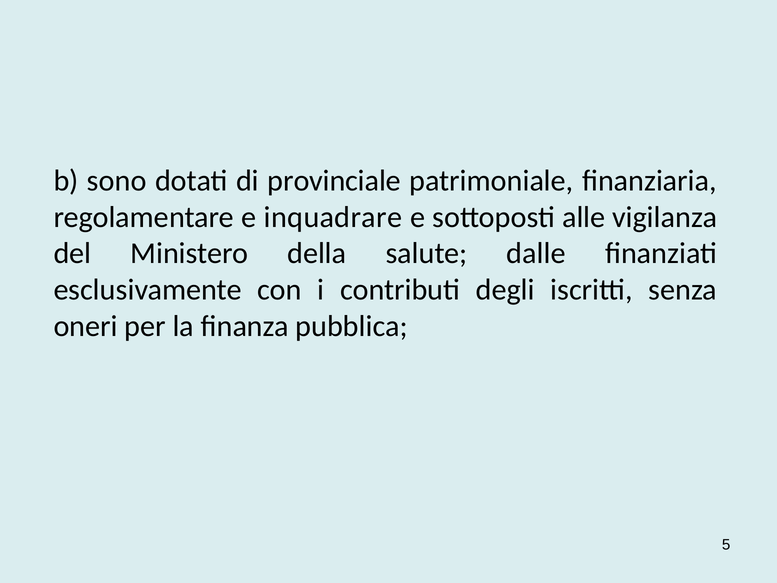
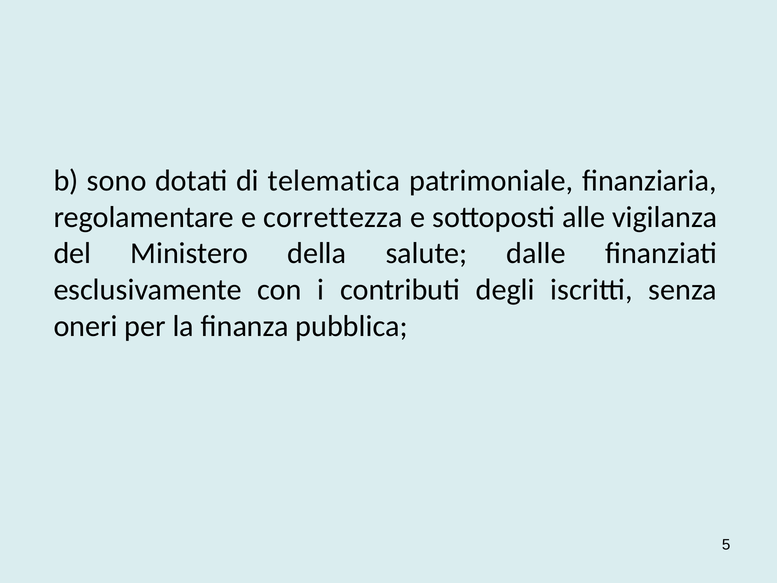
provinciale: provinciale -> telematica
inquadrare: inquadrare -> correttezza
